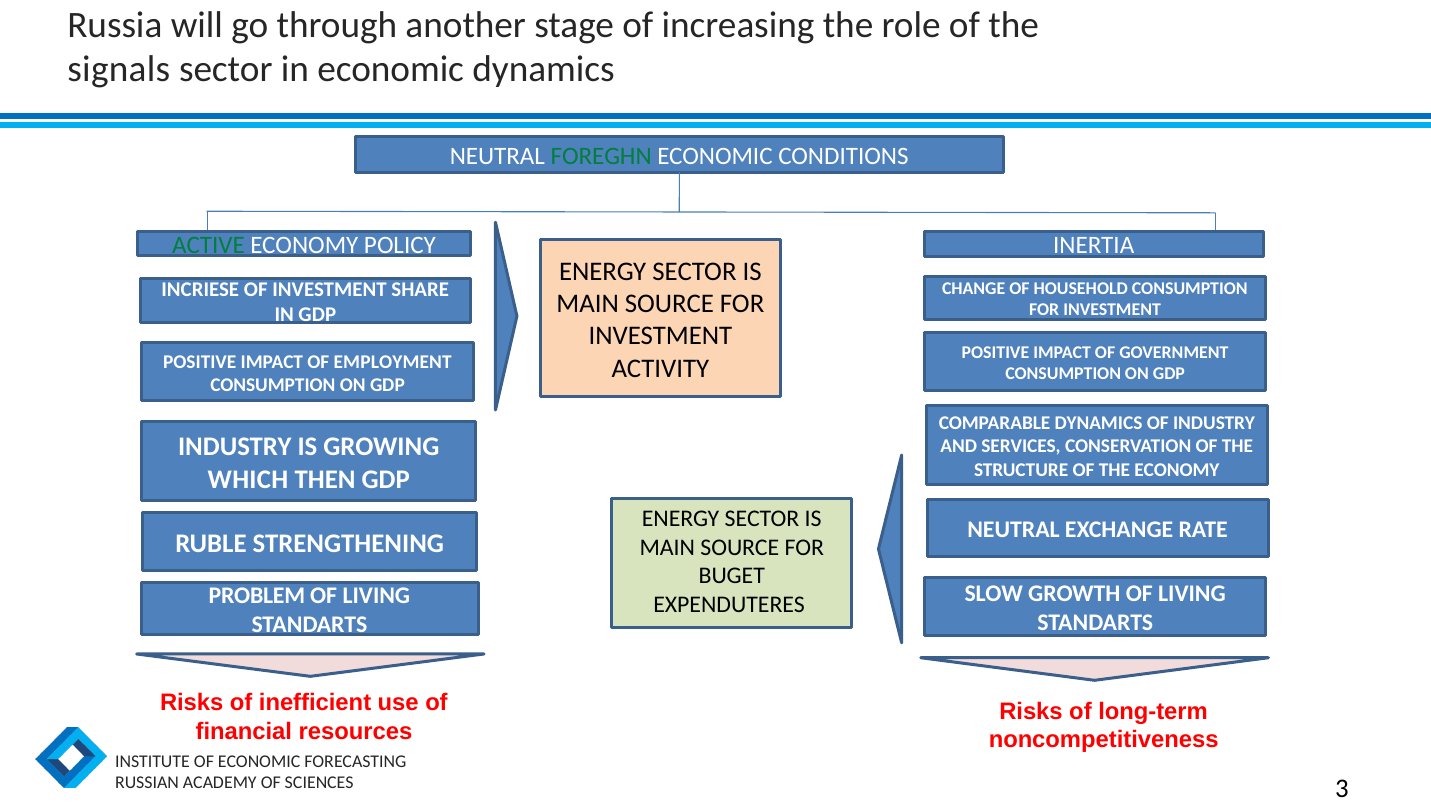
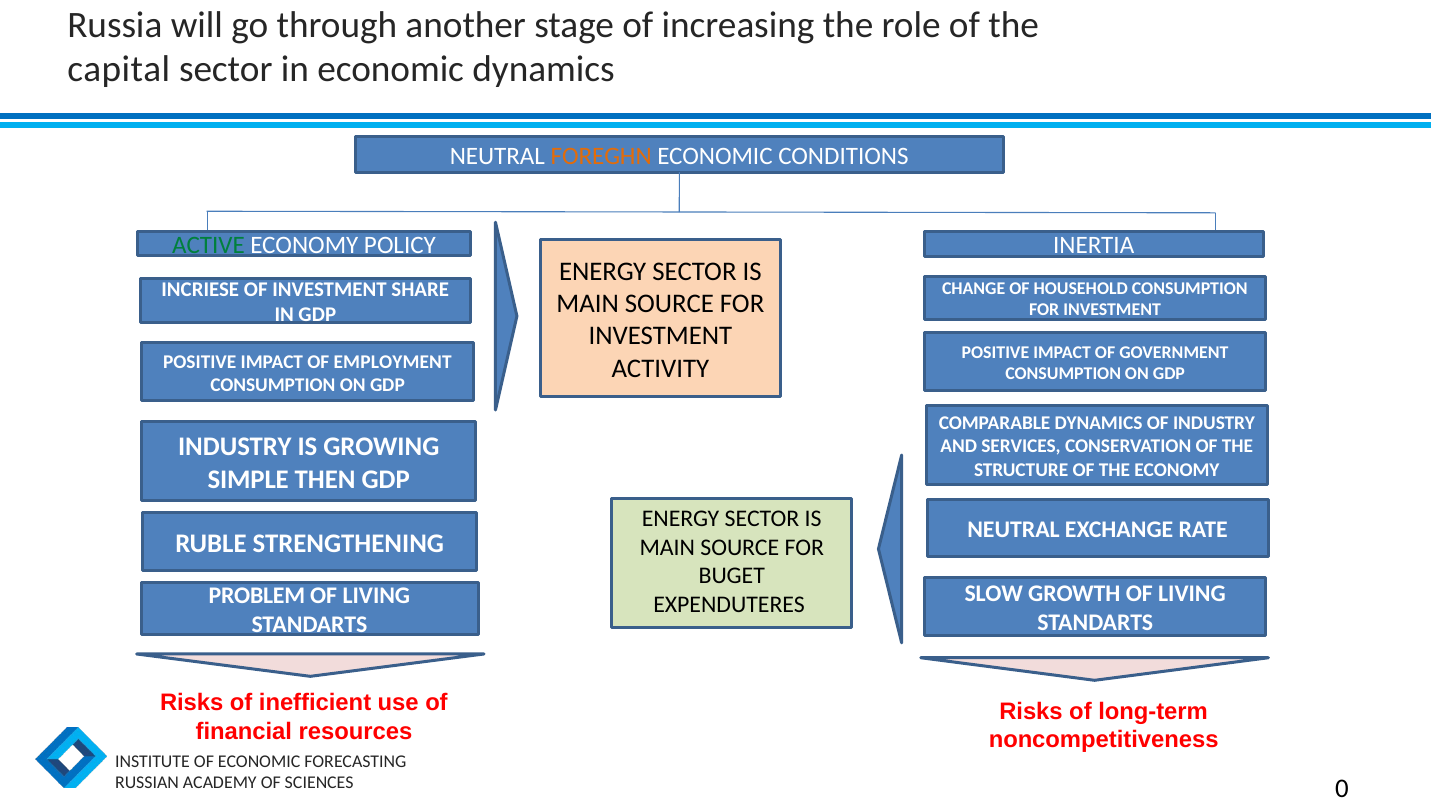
signals: signals -> capital
FOREGHN colour: green -> orange
WHICH: WHICH -> SIMPLE
3: 3 -> 0
